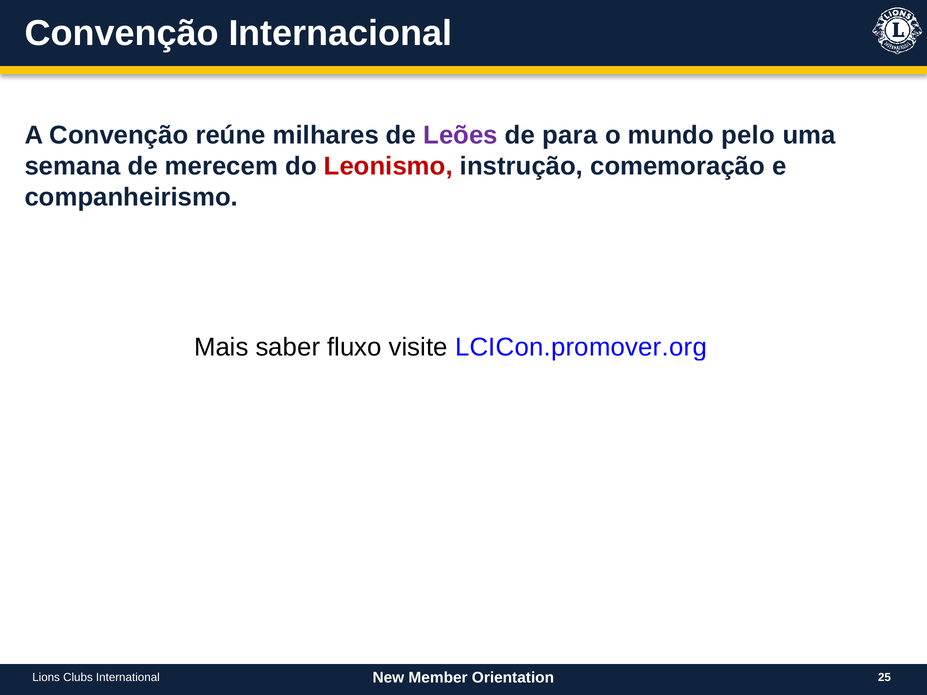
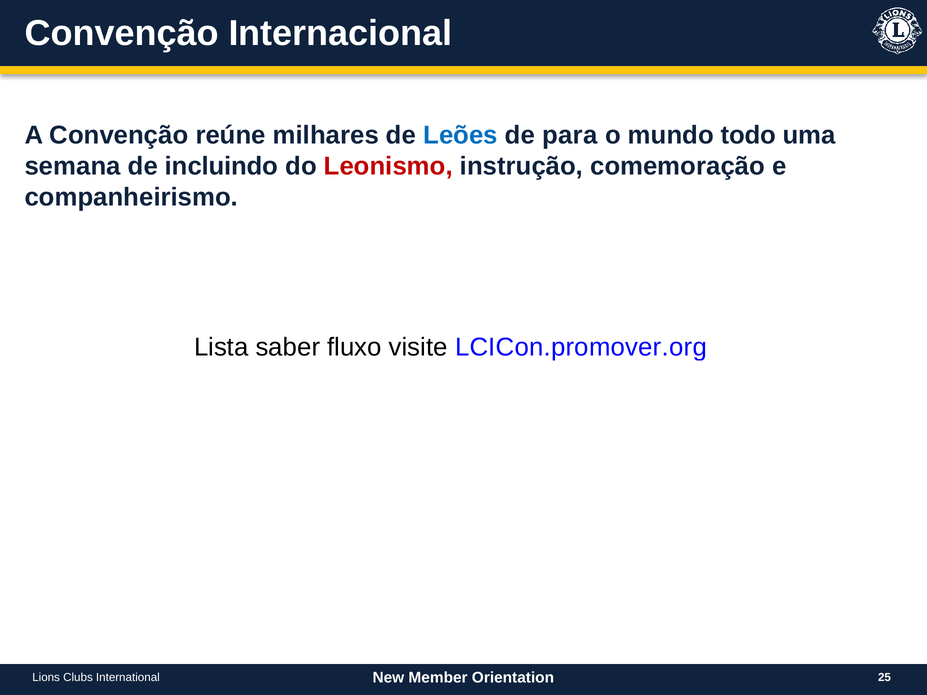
Leões colour: purple -> blue
pelo: pelo -> todo
merecem: merecem -> incluindo
Mais: Mais -> Lista
